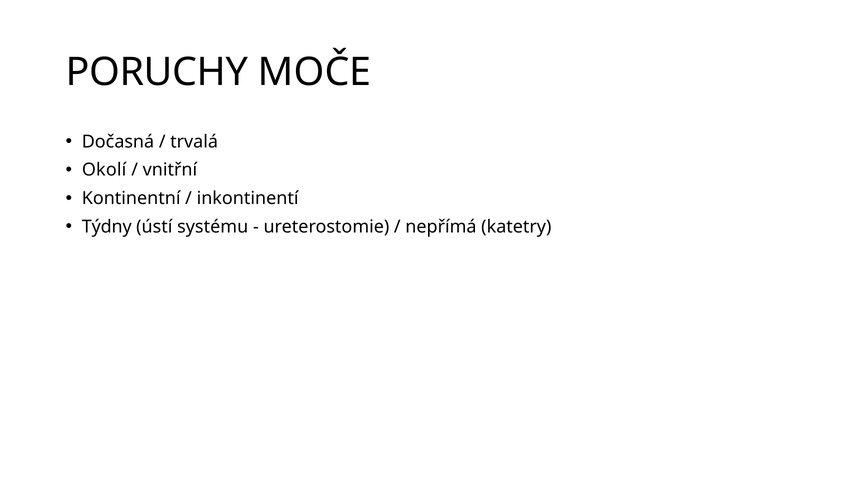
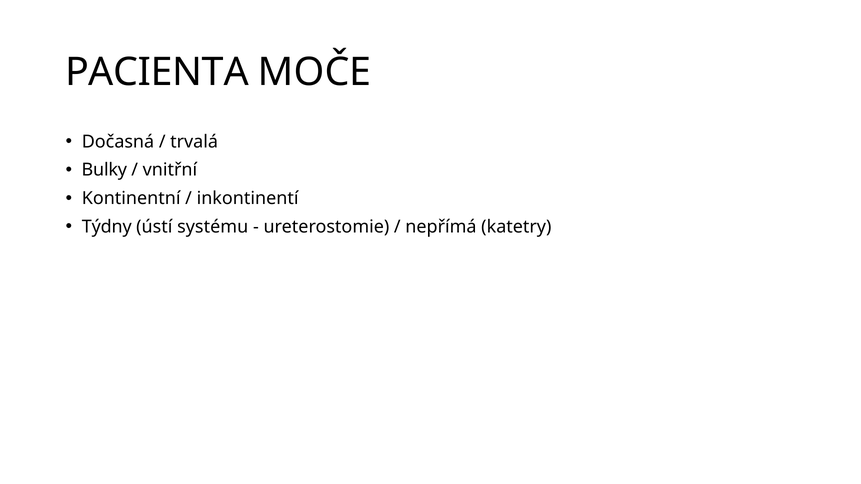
PORUCHY: PORUCHY -> PACIENTA
Okolí: Okolí -> Bulky
